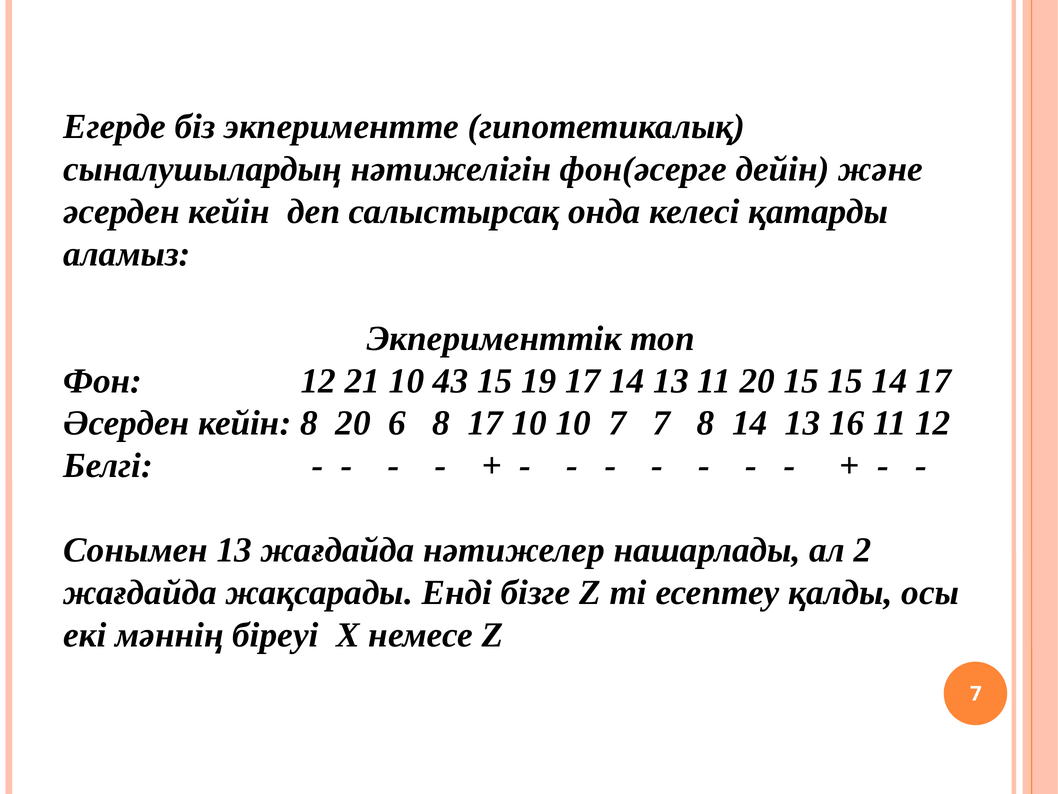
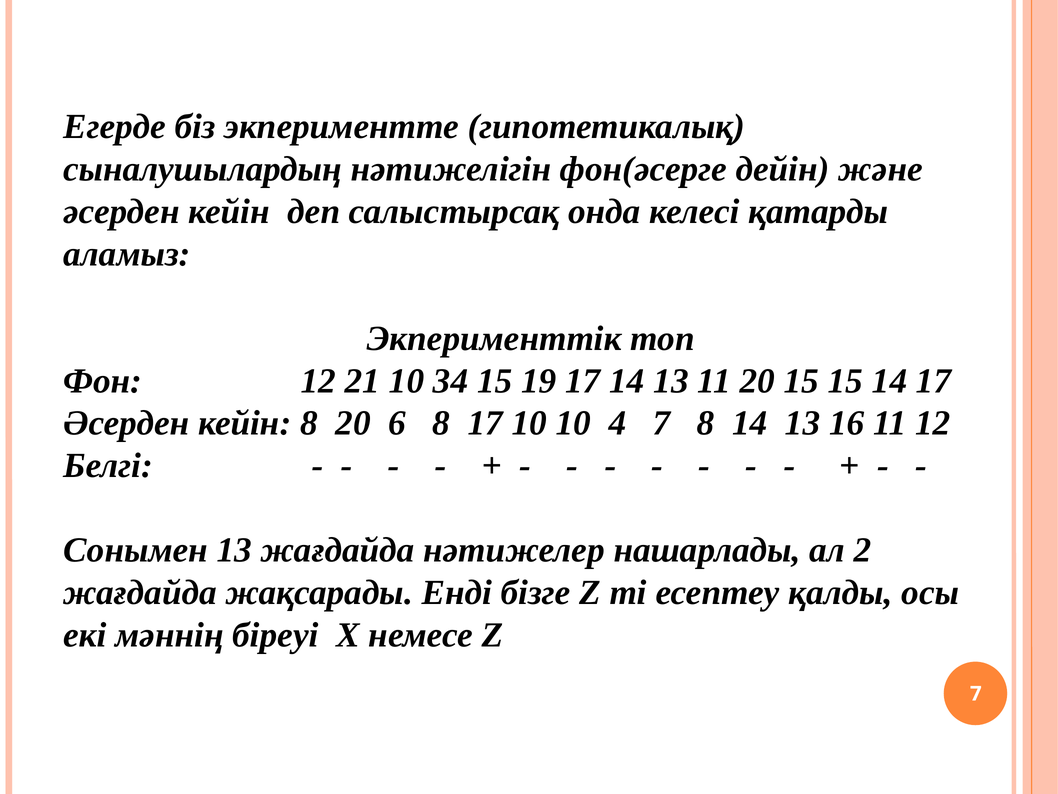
43: 43 -> 34
10 7: 7 -> 4
